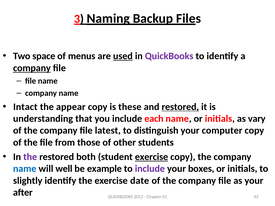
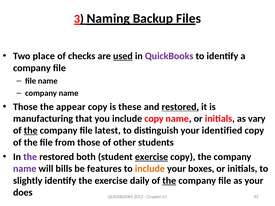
space: space -> place
menus: menus -> checks
company at (32, 68) underline: present -> none
Intact at (25, 107): Intact -> Those
understanding: understanding -> manufacturing
include each: each -> copy
the at (31, 131) underline: none -> present
computer: computer -> identified
name at (25, 169) colour: blue -> purple
well: well -> bills
example: example -> features
include at (150, 169) colour: purple -> orange
date: date -> daily
the at (169, 181) underline: none -> present
after: after -> does
